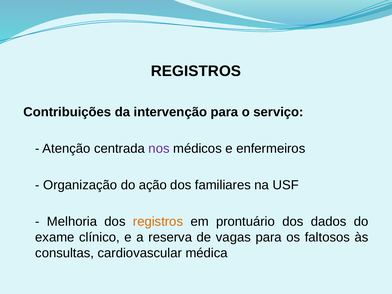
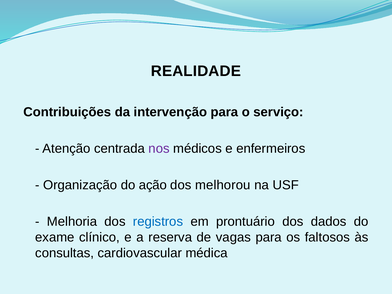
REGISTROS at (196, 71): REGISTROS -> REALIDADE
familiares: familiares -> melhorou
registros at (158, 222) colour: orange -> blue
